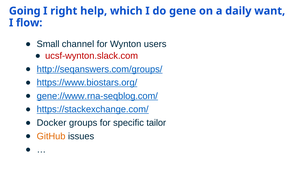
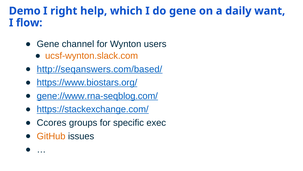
Going: Going -> Demo
Small at (48, 44): Small -> Gene
ucsf-wynton.slack.com colour: red -> orange
http://seqanswers.com/groups/: http://seqanswers.com/groups/ -> http://seqanswers.com/based/
Docker: Docker -> Ccores
tailor: tailor -> exec
